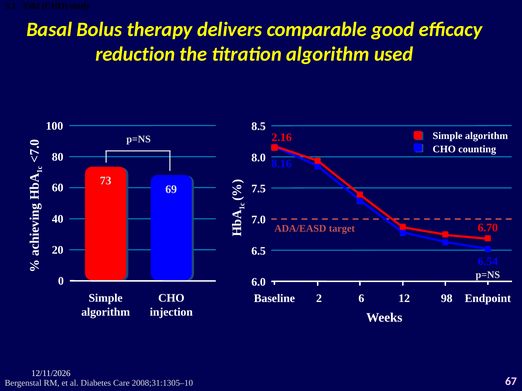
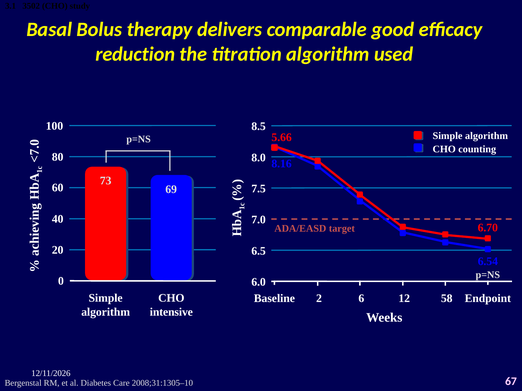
2.16: 2.16 -> 5.66
98: 98 -> 58
injection: injection -> intensive
